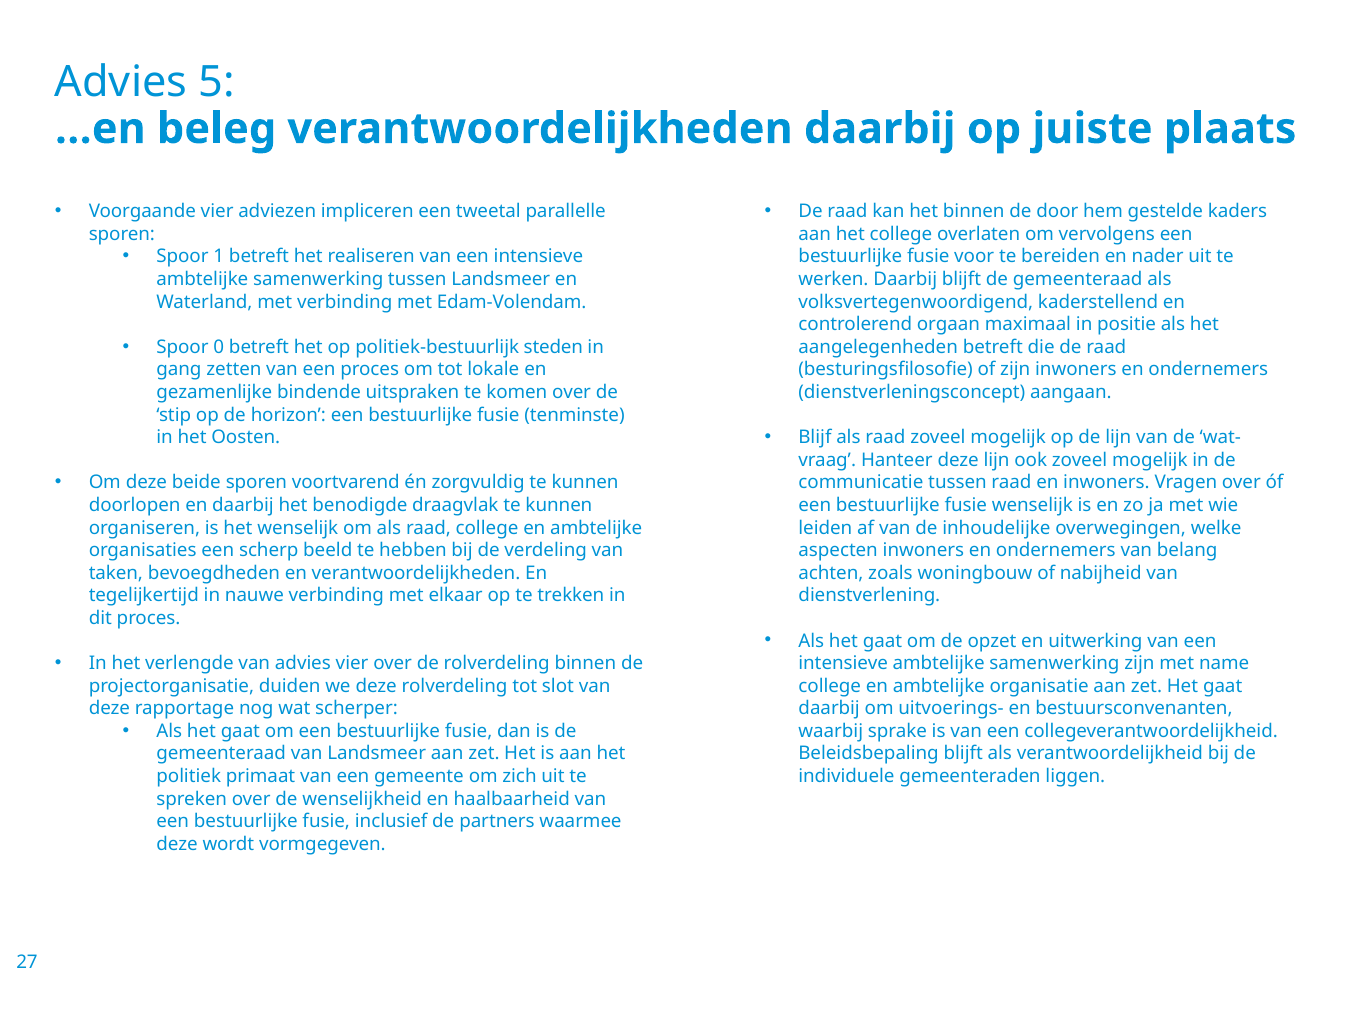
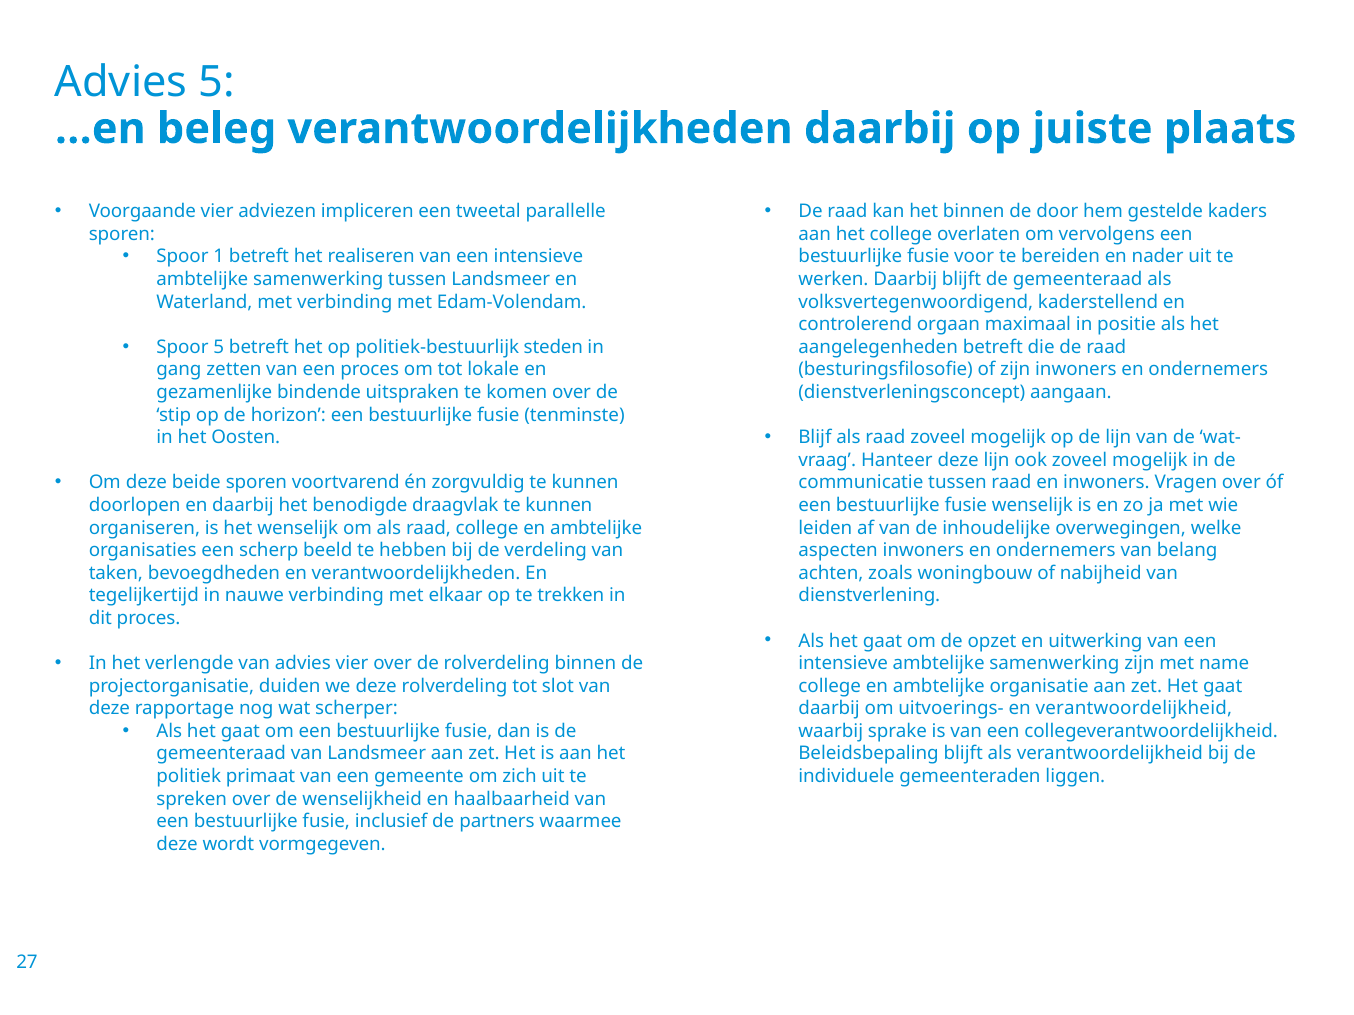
Spoor 0: 0 -> 5
en bestuursconvenanten: bestuursconvenanten -> verantwoordelijkheid
